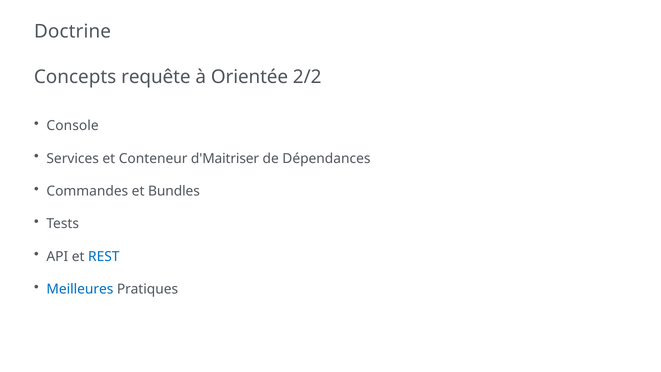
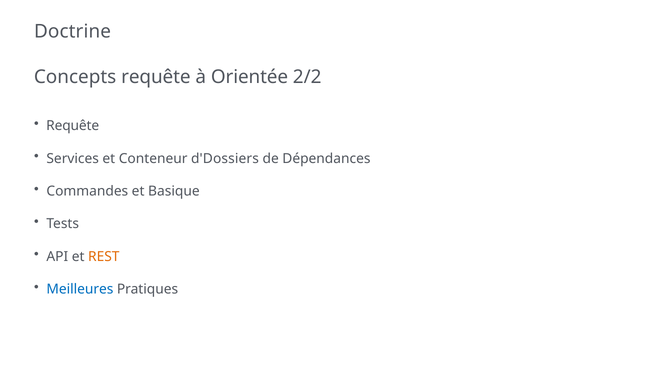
Console at (73, 126): Console -> Requête
d'Maitriser: d'Maitriser -> d'Dossiers
Bundles: Bundles -> Basique
REST colour: blue -> orange
